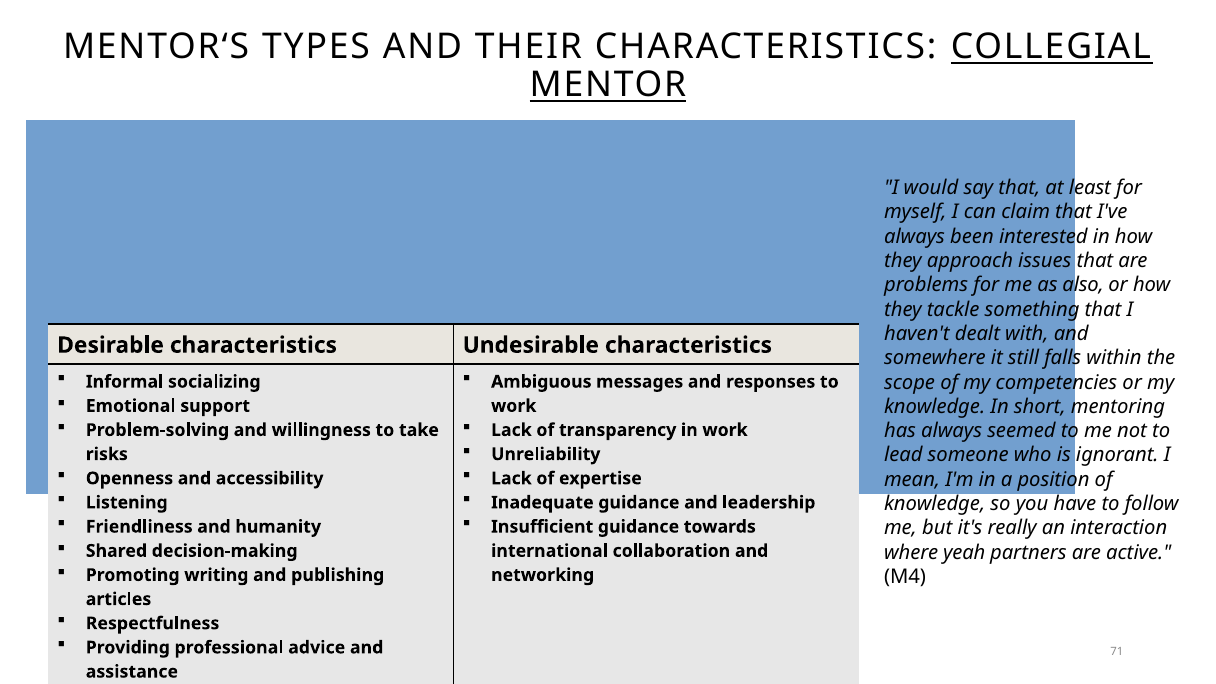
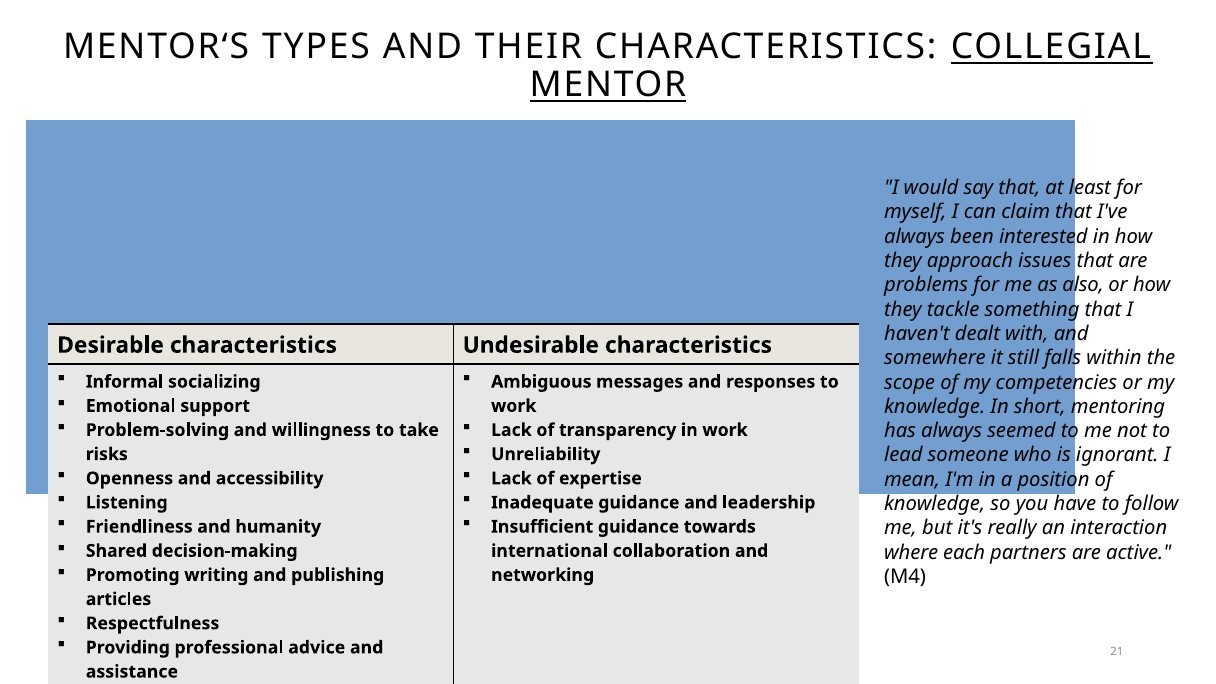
yeah: yeah -> each
71: 71 -> 21
